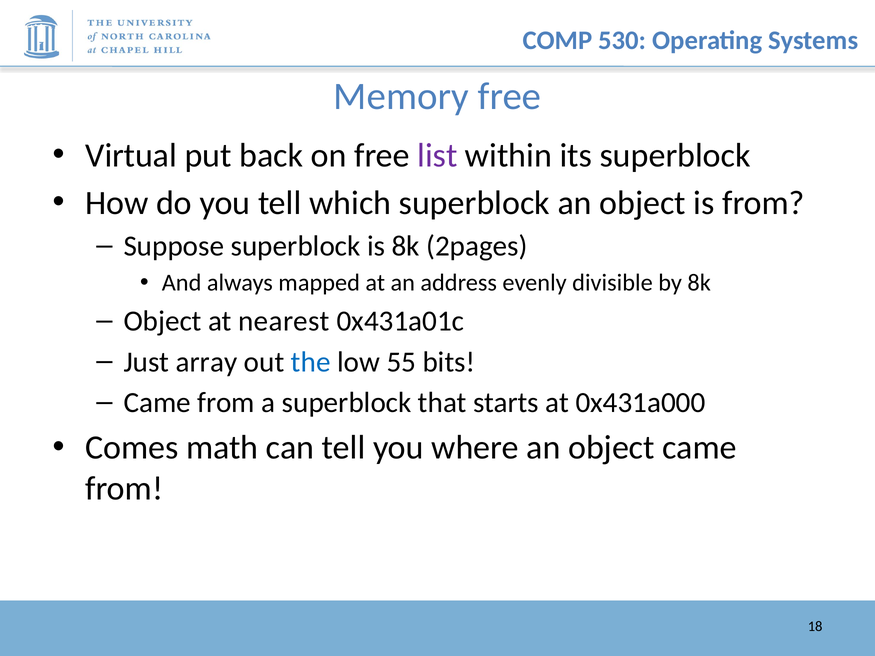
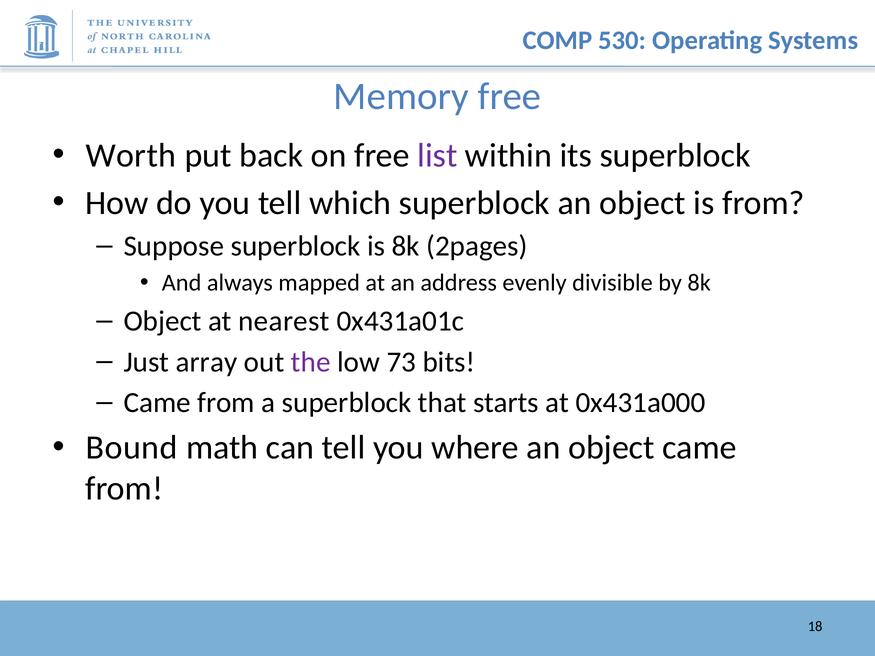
Virtual: Virtual -> Worth
the colour: blue -> purple
55: 55 -> 73
Comes: Comes -> Bound
